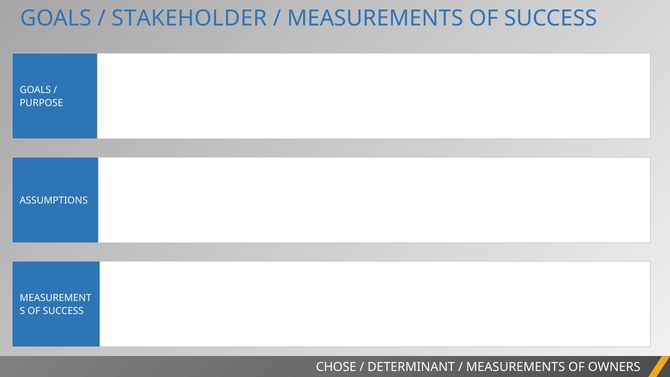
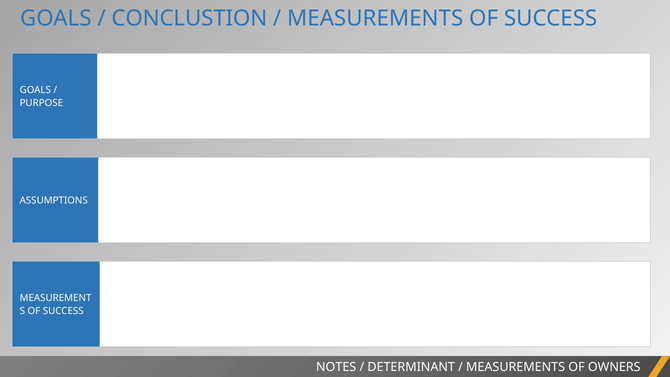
STAKEHOLDER: STAKEHOLDER -> CONCLUSTION
CHOSE: CHOSE -> NOTES
